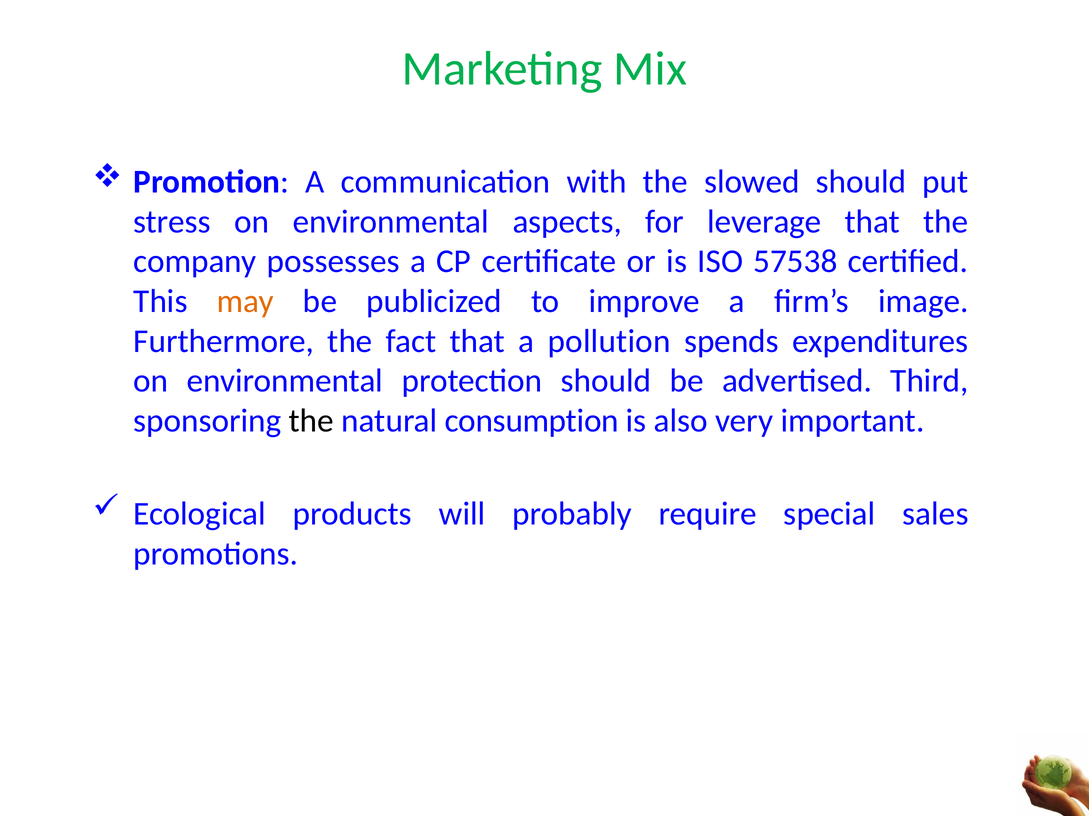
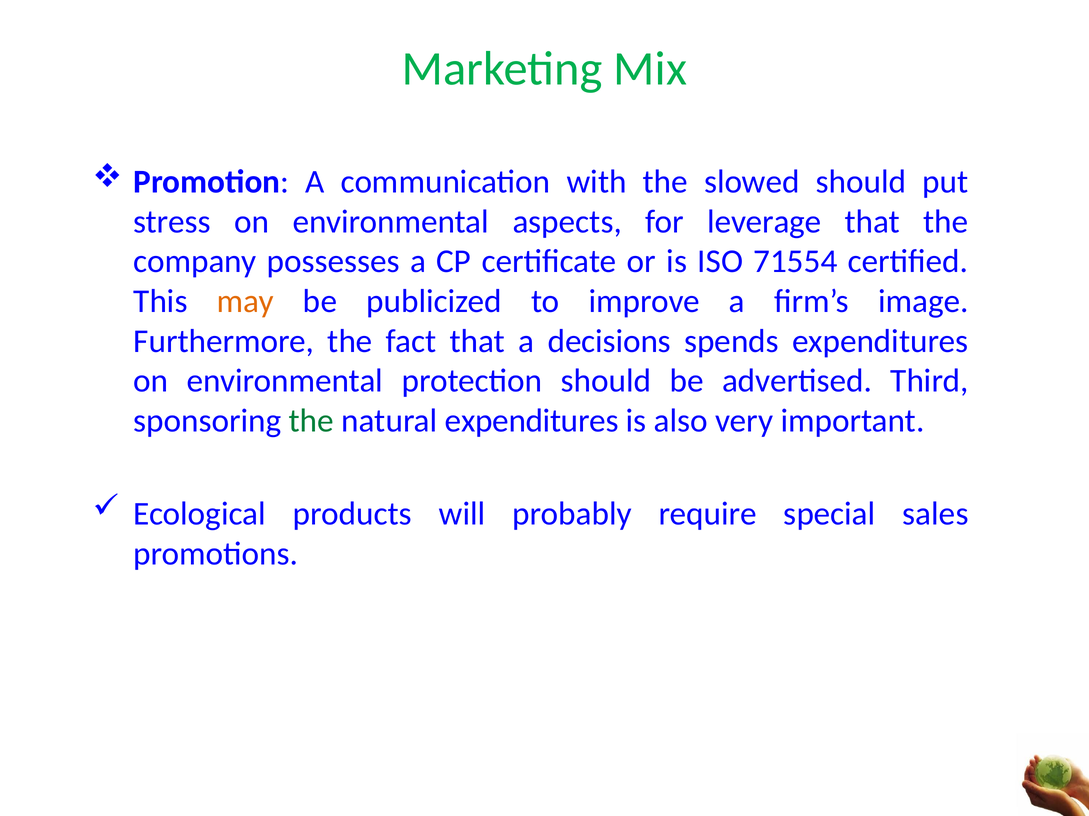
57538: 57538 -> 71554
pollution: pollution -> decisions
the at (311, 421) colour: black -> green
natural consumption: consumption -> expenditures
